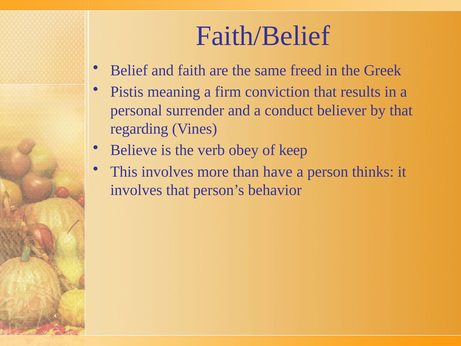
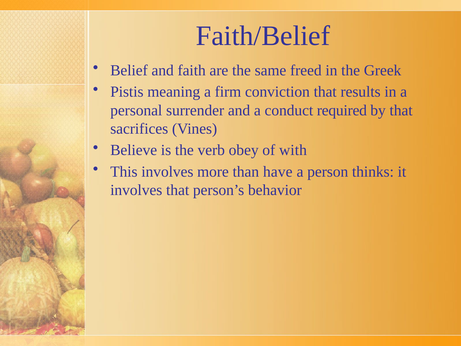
believer: believer -> required
regarding: regarding -> sacrifices
keep: keep -> with
